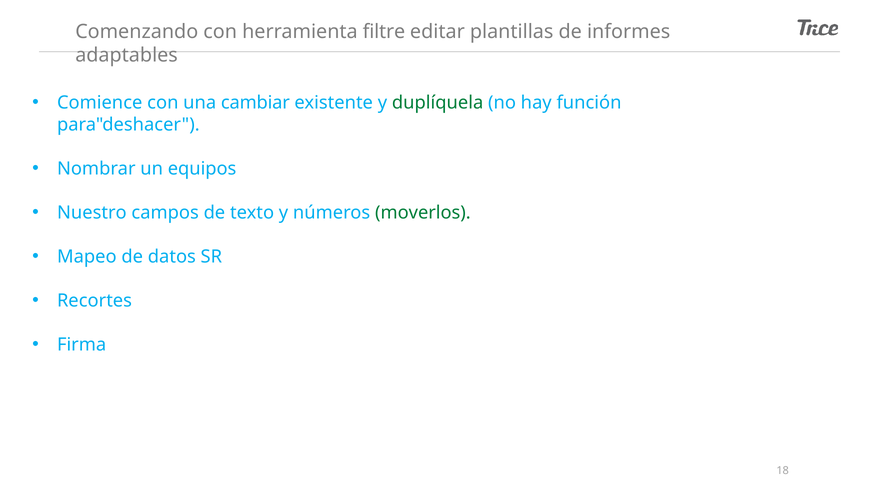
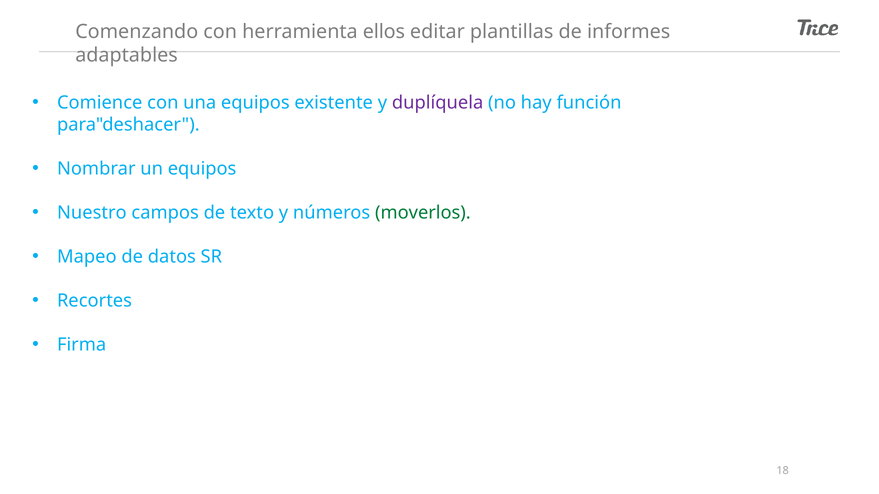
filtre: filtre -> ellos
una cambiar: cambiar -> equipos
duplíquela colour: green -> purple
